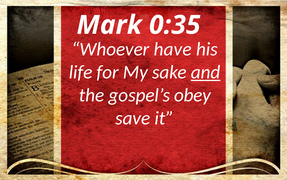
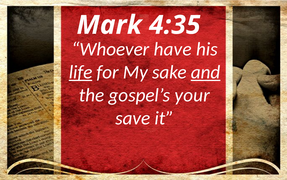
0:35: 0:35 -> 4:35
life underline: none -> present
obey: obey -> your
